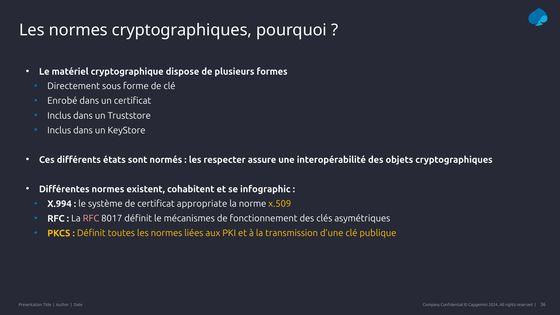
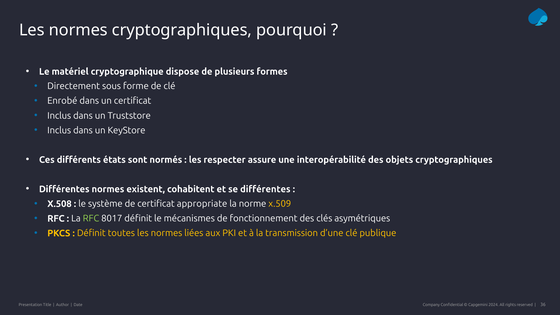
se infographic: infographic -> différentes
X.994: X.994 -> X.508
RFC at (91, 219) colour: pink -> light green
